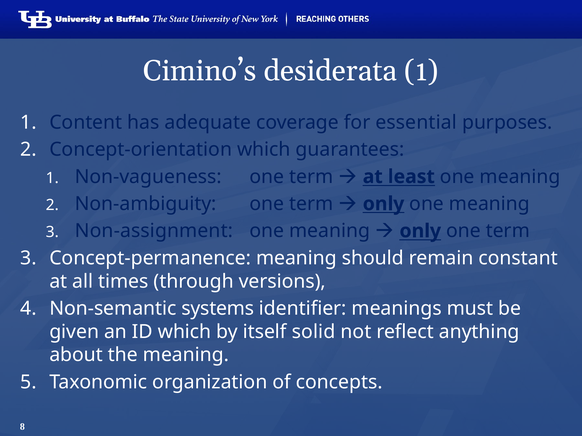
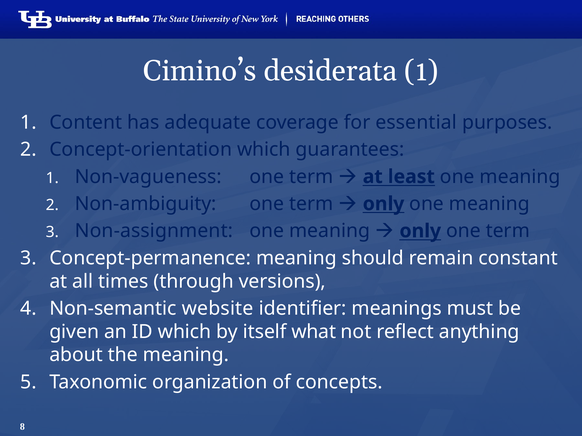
systems: systems -> website
solid: solid -> what
